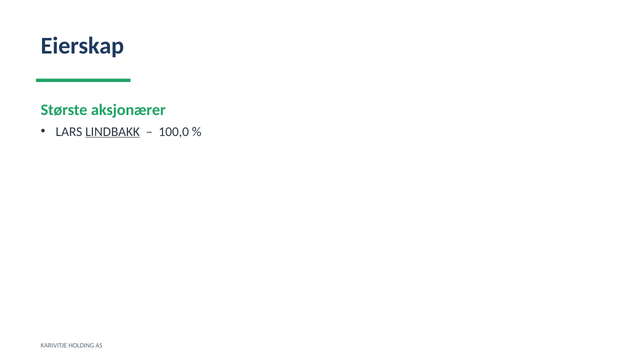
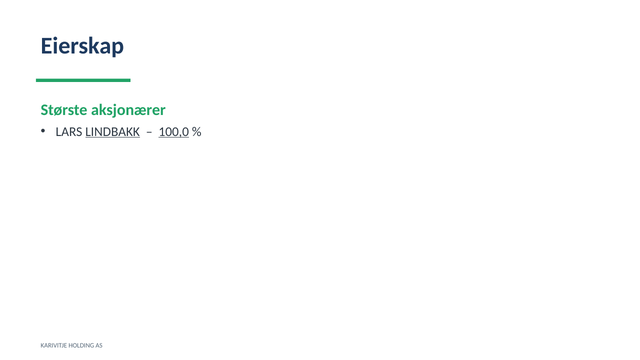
100,0 underline: none -> present
